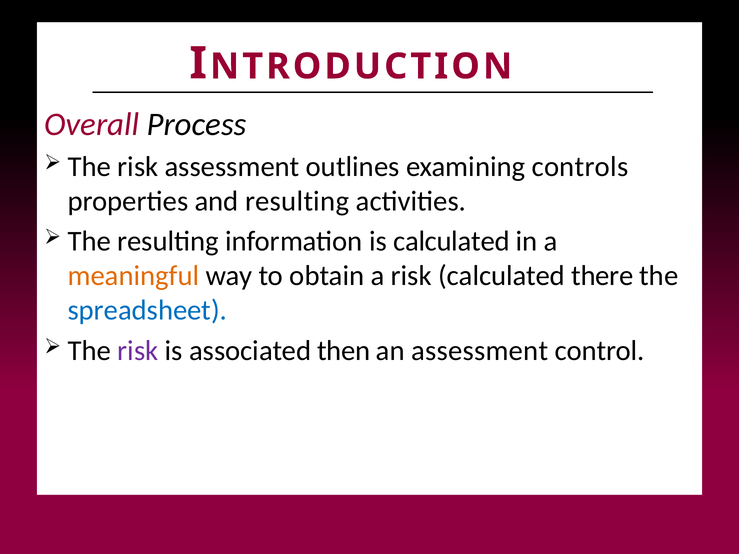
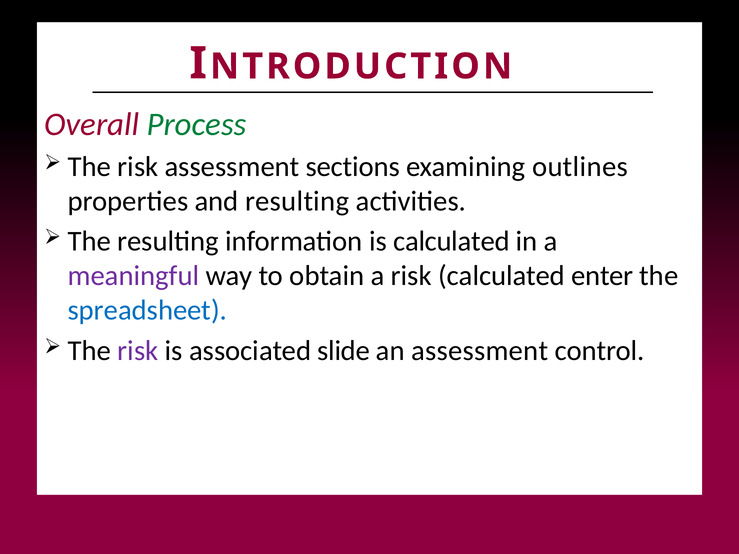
Process colour: black -> green
outlines: outlines -> sections
controls: controls -> outlines
meaningful colour: orange -> purple
there: there -> enter
then: then -> slide
